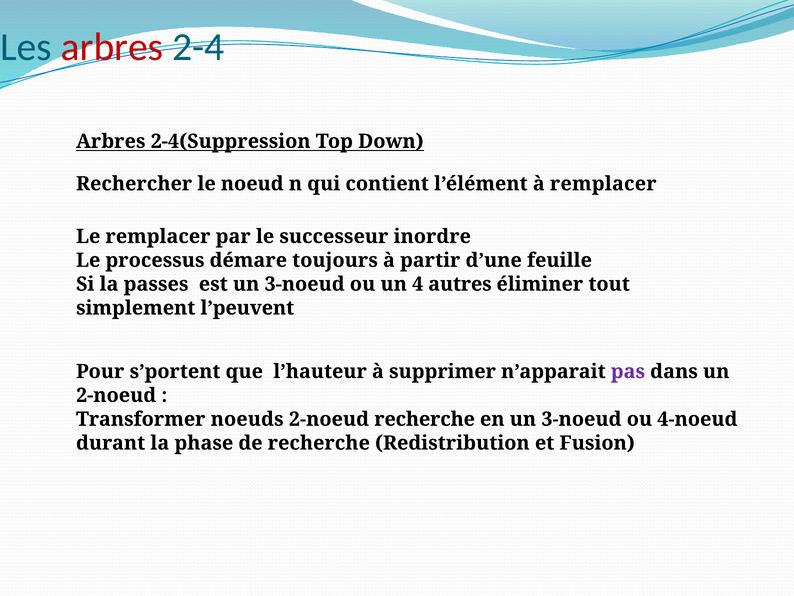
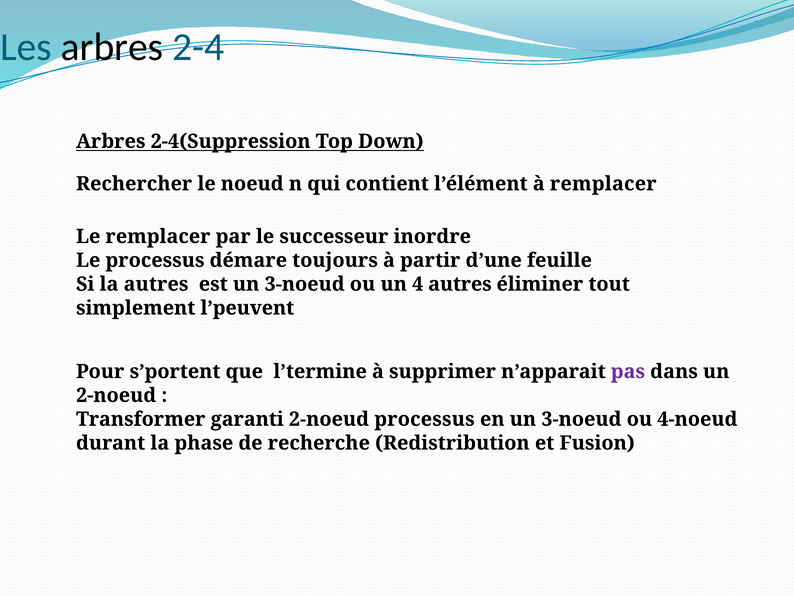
arbres at (112, 47) colour: red -> black
la passes: passes -> autres
l’hauteur: l’hauteur -> l’termine
noeuds: noeuds -> garanti
2-noeud recherche: recherche -> processus
